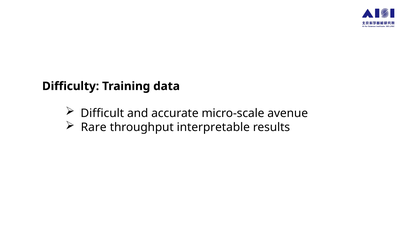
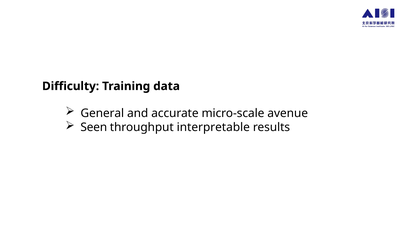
Difficult: Difficult -> General
Rare: Rare -> Seen
